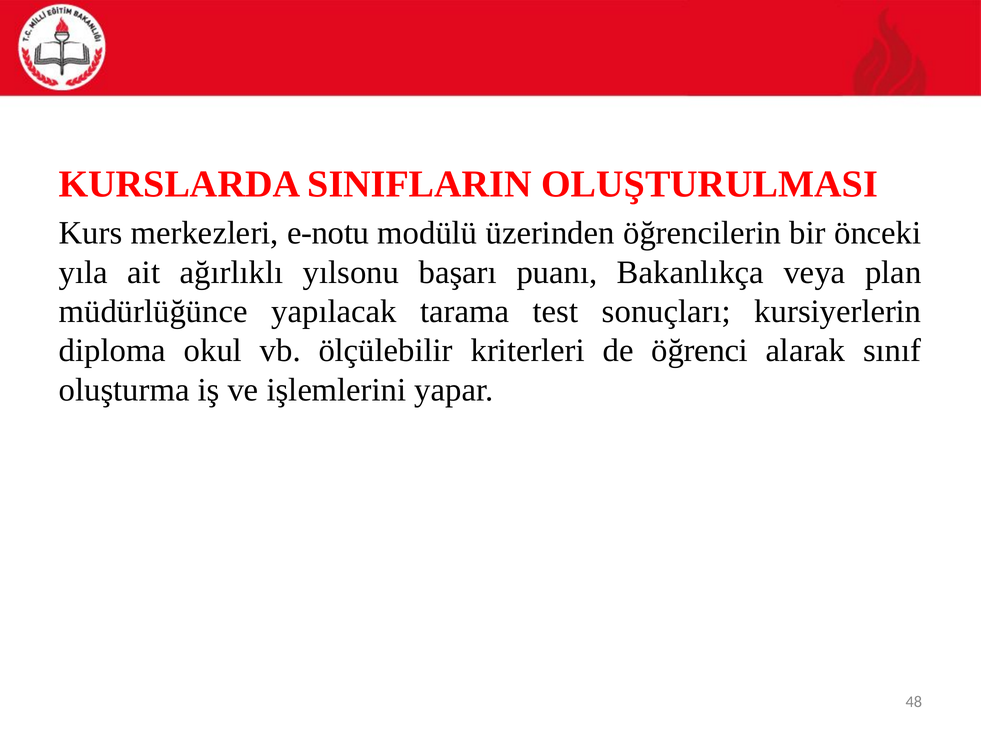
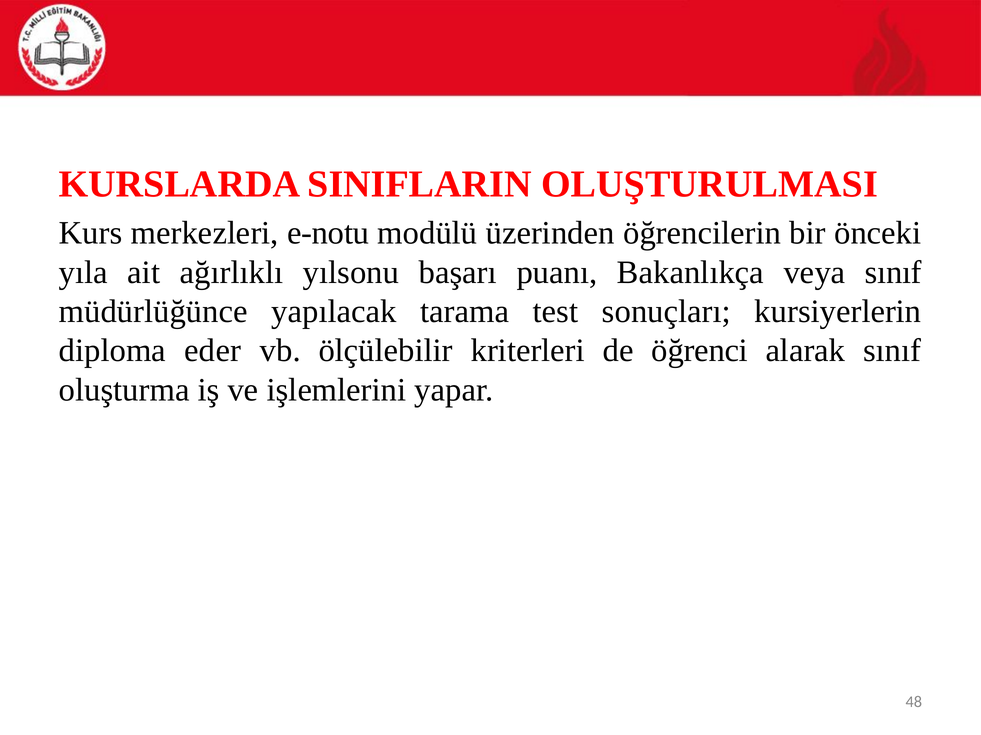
veya plan: plan -> sınıf
okul: okul -> eder
